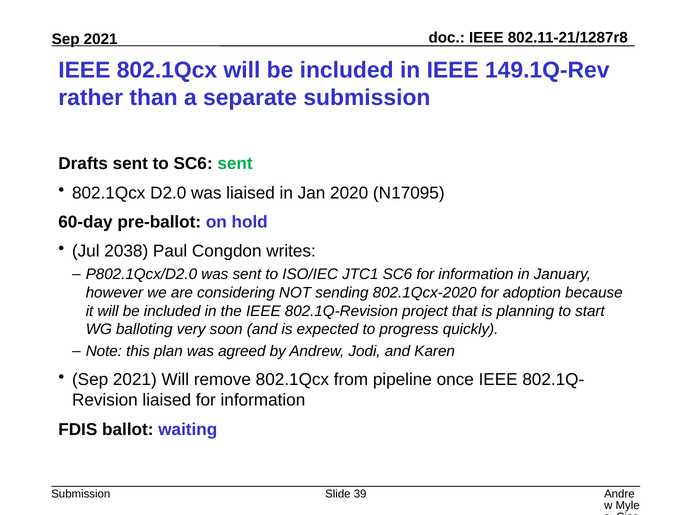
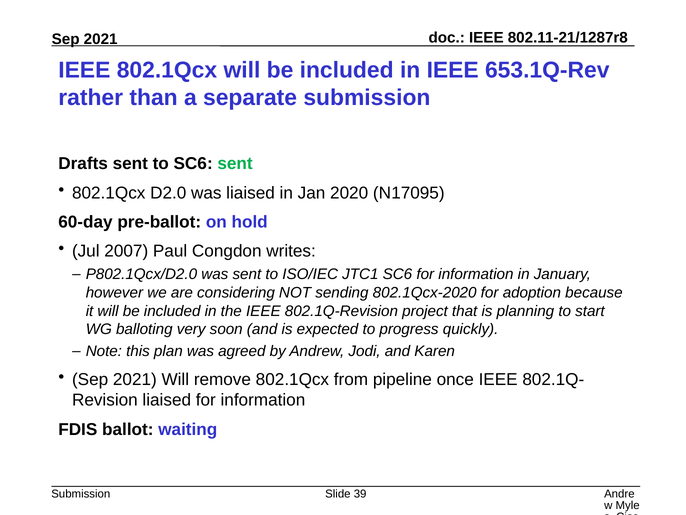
149.1Q-Rev: 149.1Q-Rev -> 653.1Q-Rev
2038: 2038 -> 2007
